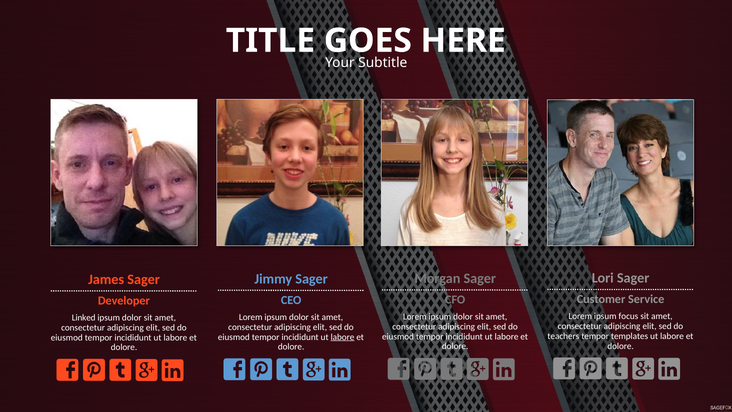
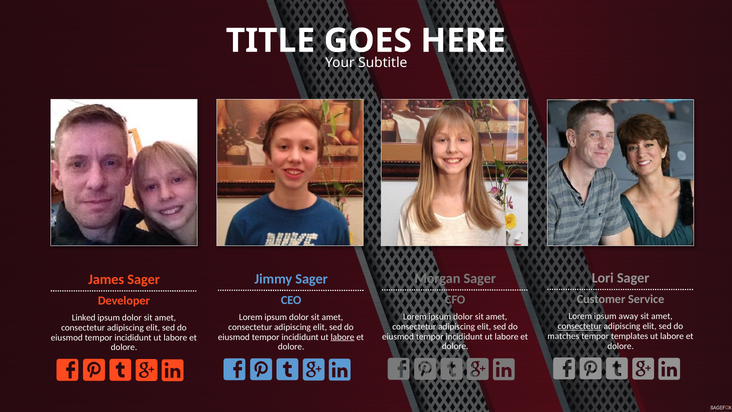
focus: focus -> away
consectetur at (580, 326) underline: none -> present
teachers: teachers -> matches
